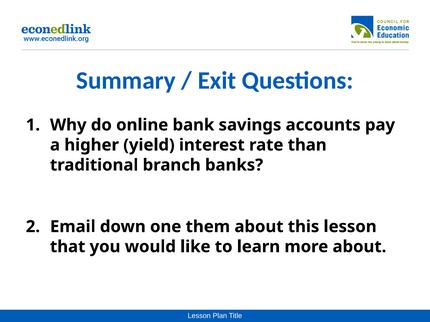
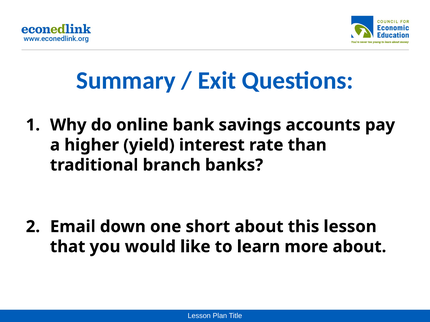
them: them -> short
